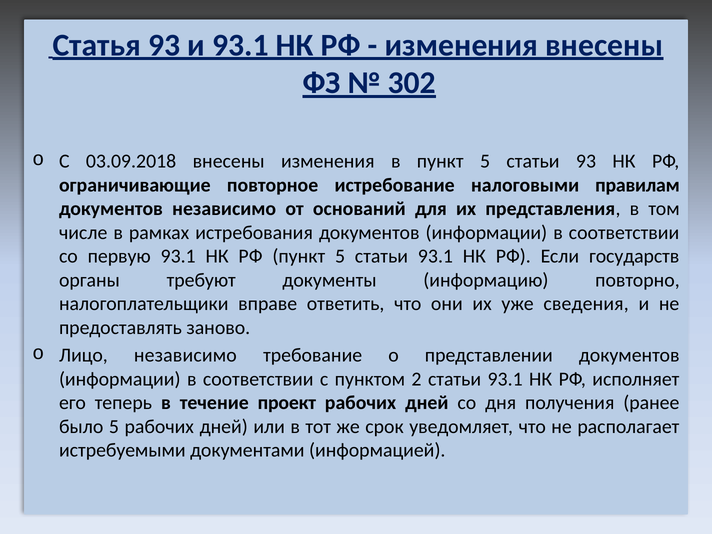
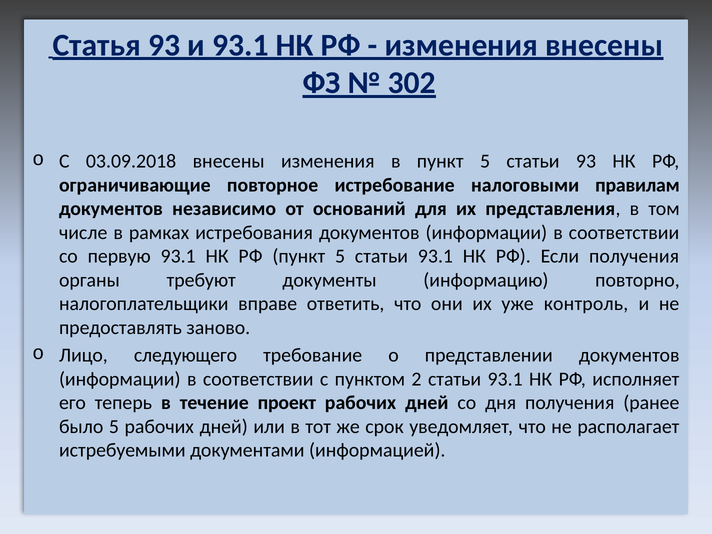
Если государств: государств -> получения
сведения: сведения -> контроль
Лицо независимо: независимо -> следующего
